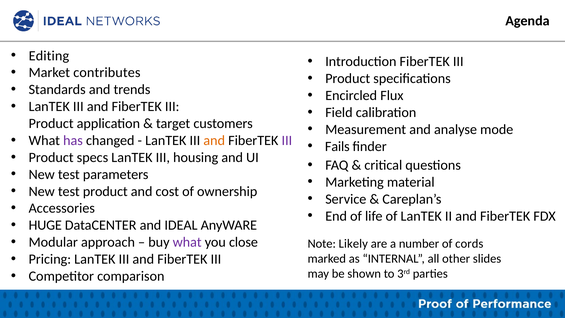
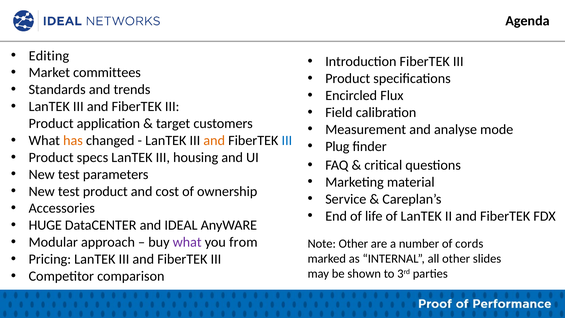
contributes: contributes -> committees
has colour: purple -> orange
III at (287, 140) colour: purple -> blue
Fails: Fails -> Plug
close: close -> from
Note Likely: Likely -> Other
